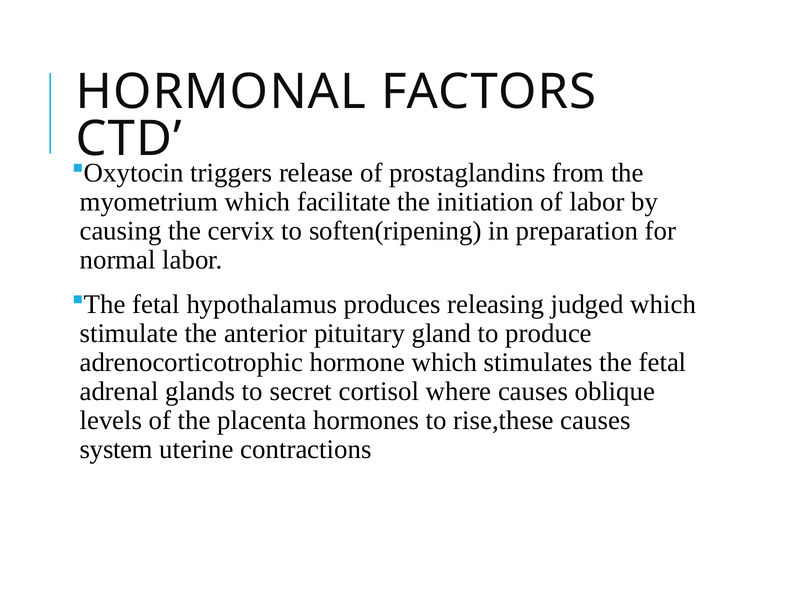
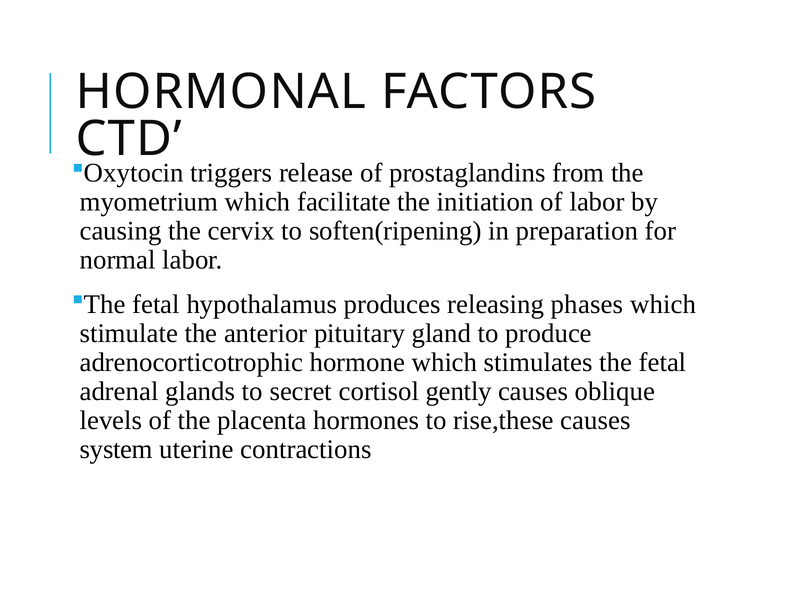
judged: judged -> phases
where: where -> gently
